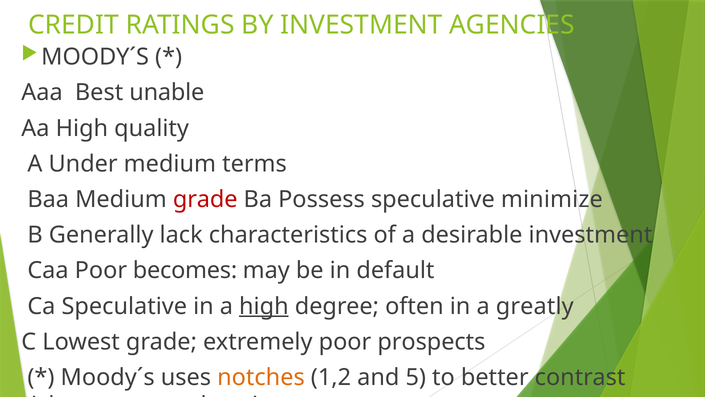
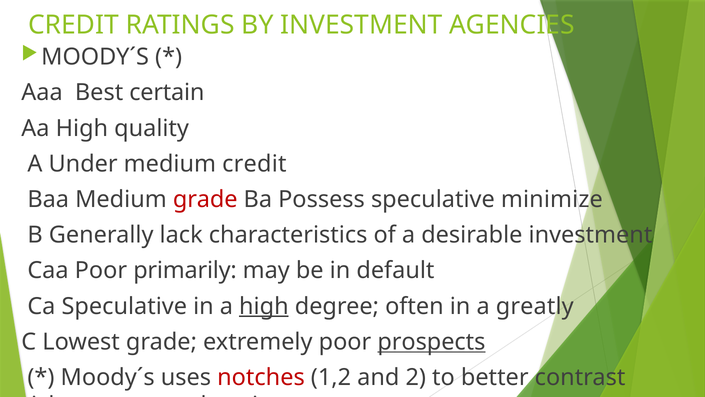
unable: unable -> certain
medium terms: terms -> credit
becomes: becomes -> primarily
prospects underline: none -> present
notches colour: orange -> red
5: 5 -> 2
